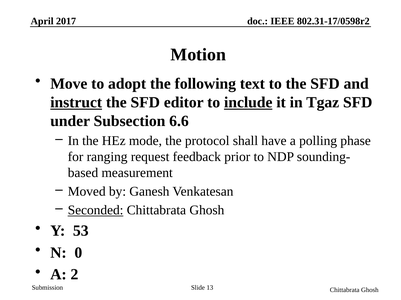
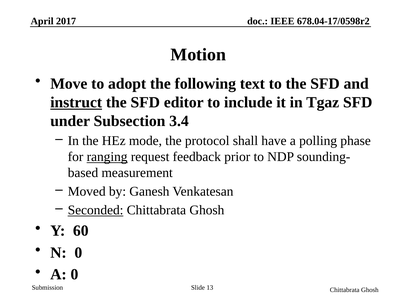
802.31-17/0598r2: 802.31-17/0598r2 -> 678.04-17/0598r2
include underline: present -> none
6.6: 6.6 -> 3.4
ranging underline: none -> present
53: 53 -> 60
A 2: 2 -> 0
